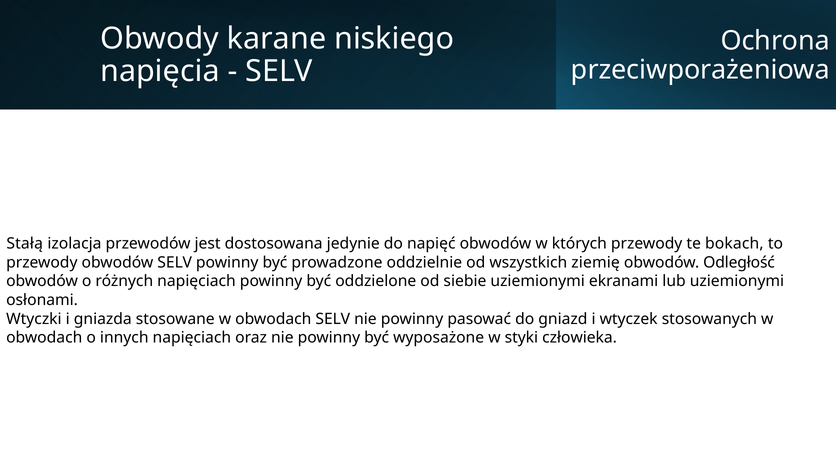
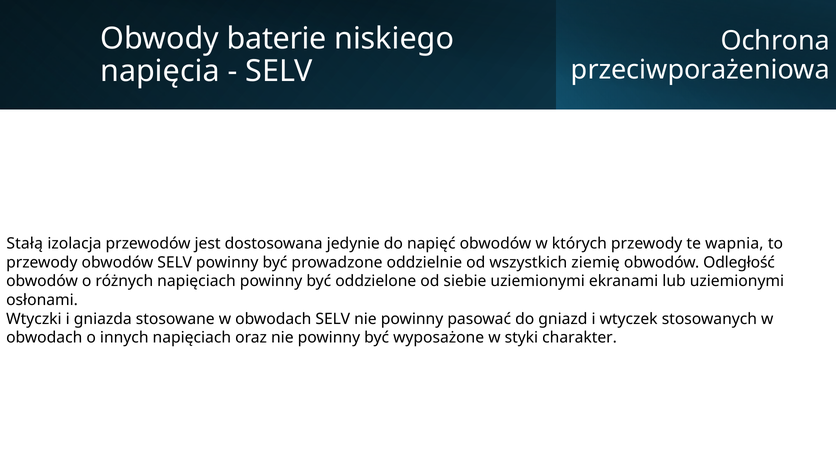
karane: karane -> baterie
bokach: bokach -> wapnia
człowieka: człowieka -> charakter
